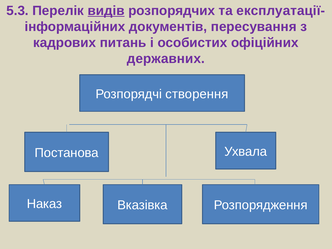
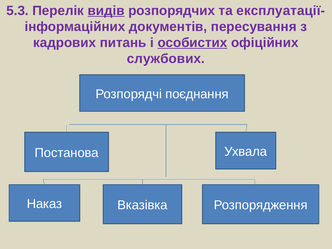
особистих underline: none -> present
державних: державних -> службових
створення: створення -> поєднання
